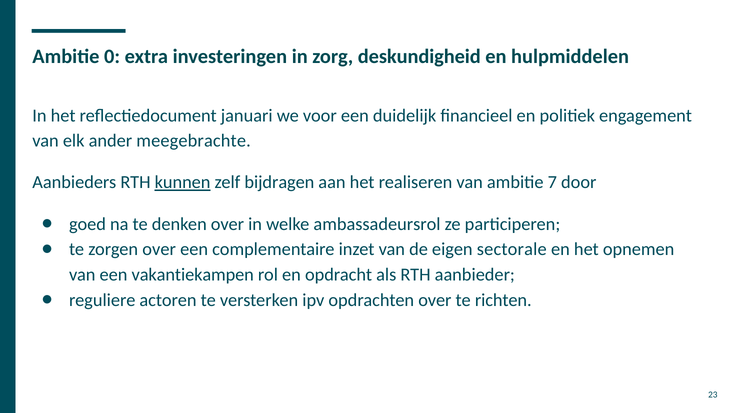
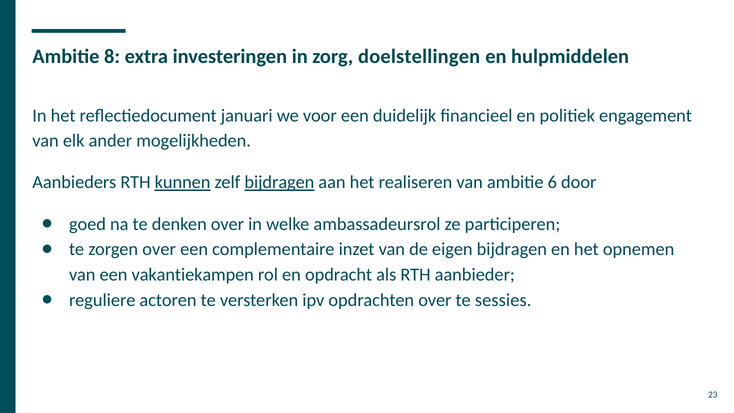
0: 0 -> 8
deskundigheid: deskundigheid -> doelstellingen
meegebrachte: meegebrachte -> mogelijkheden
bijdragen at (279, 182) underline: none -> present
7: 7 -> 6
eigen sectorale: sectorale -> bijdragen
richten: richten -> sessies
